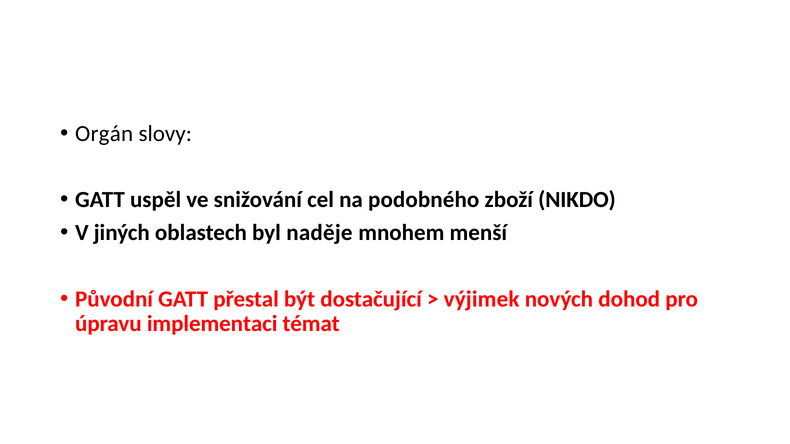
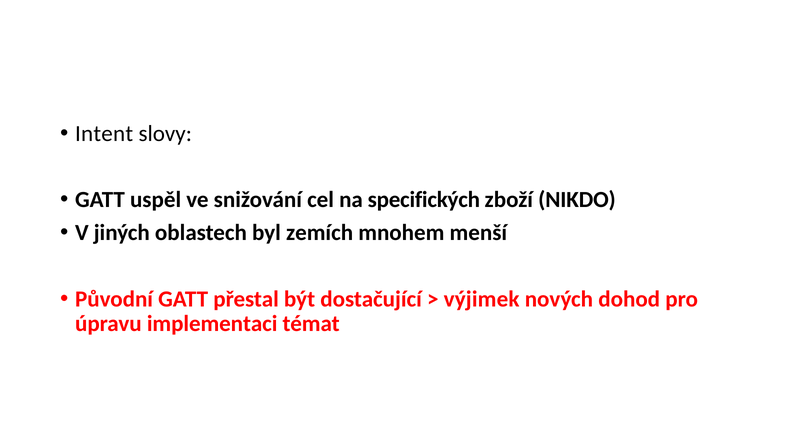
Orgán: Orgán -> Intent
podobného: podobného -> specifických
naděje: naděje -> zemích
